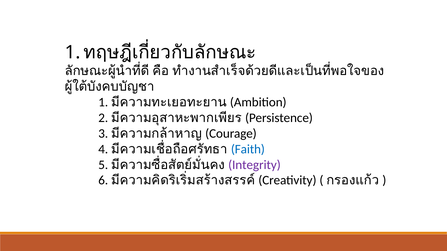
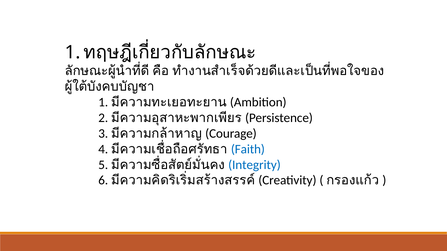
Integrity colour: purple -> blue
